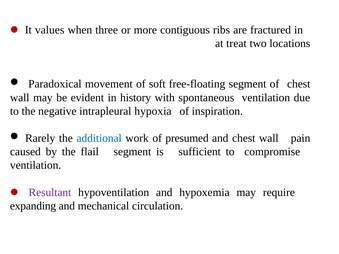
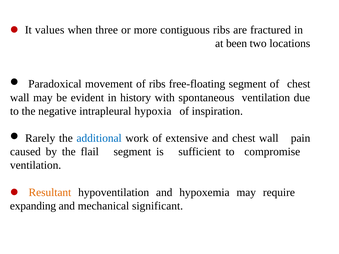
treat: treat -> been
of soft: soft -> ribs
presumed: presumed -> extensive
Resultant colour: purple -> orange
circulation: circulation -> significant
